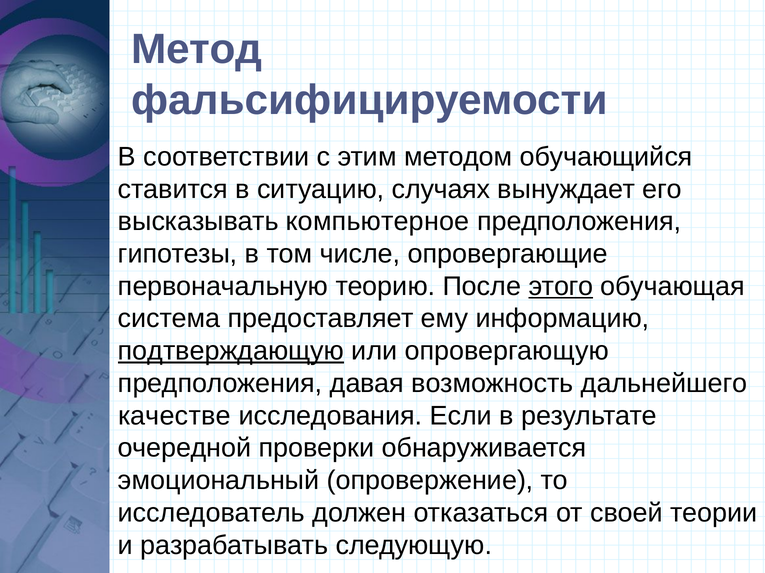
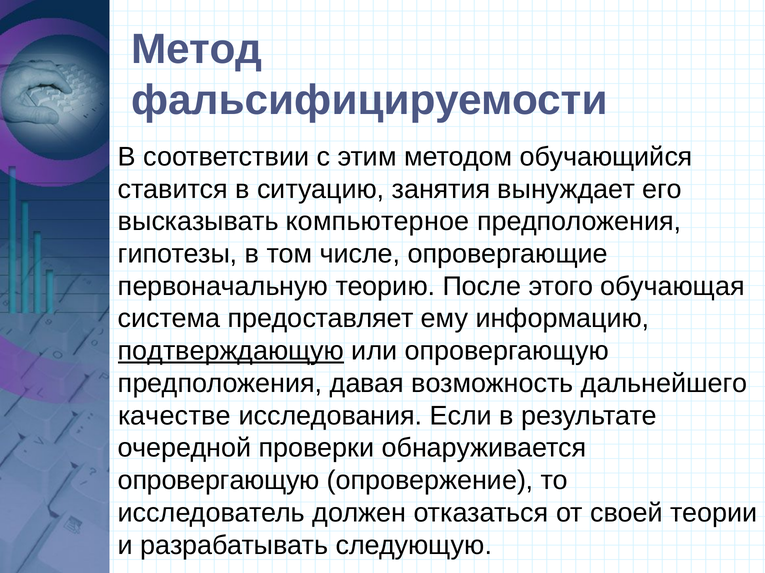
случаях: случаях -> занятия
этого underline: present -> none
эмоциональный at (219, 481): эмоциональный -> опровергающую
